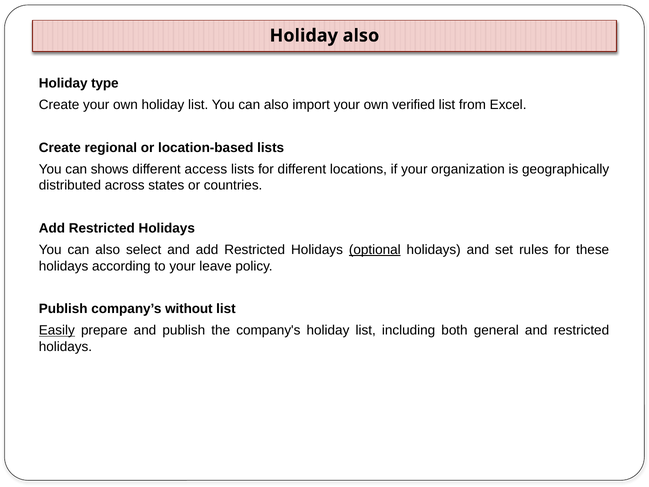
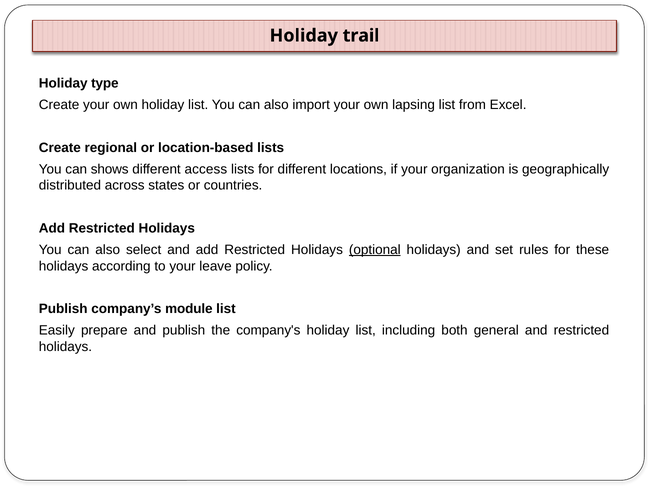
Holiday also: also -> trail
verified: verified -> lapsing
without: without -> module
Easily underline: present -> none
